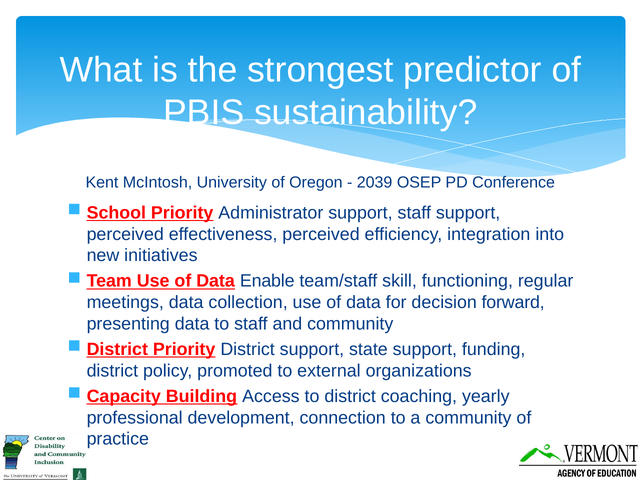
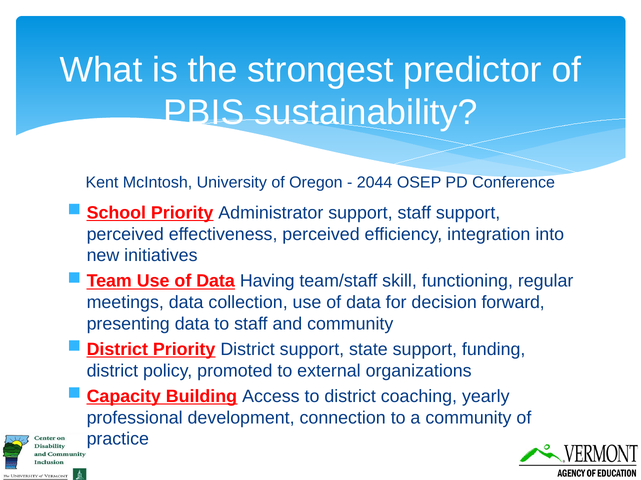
2039: 2039 -> 2044
Enable: Enable -> Having
